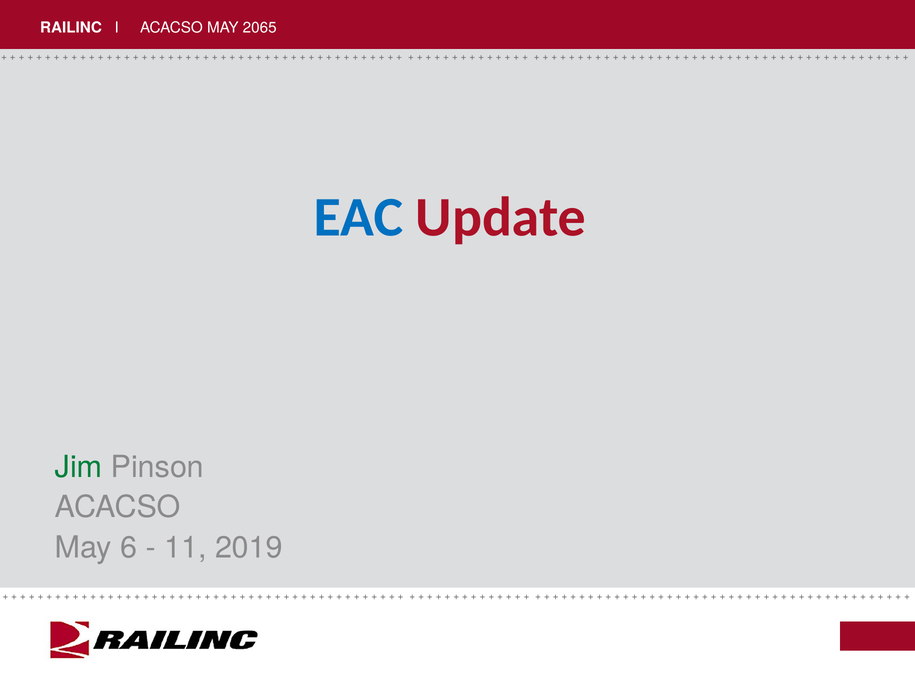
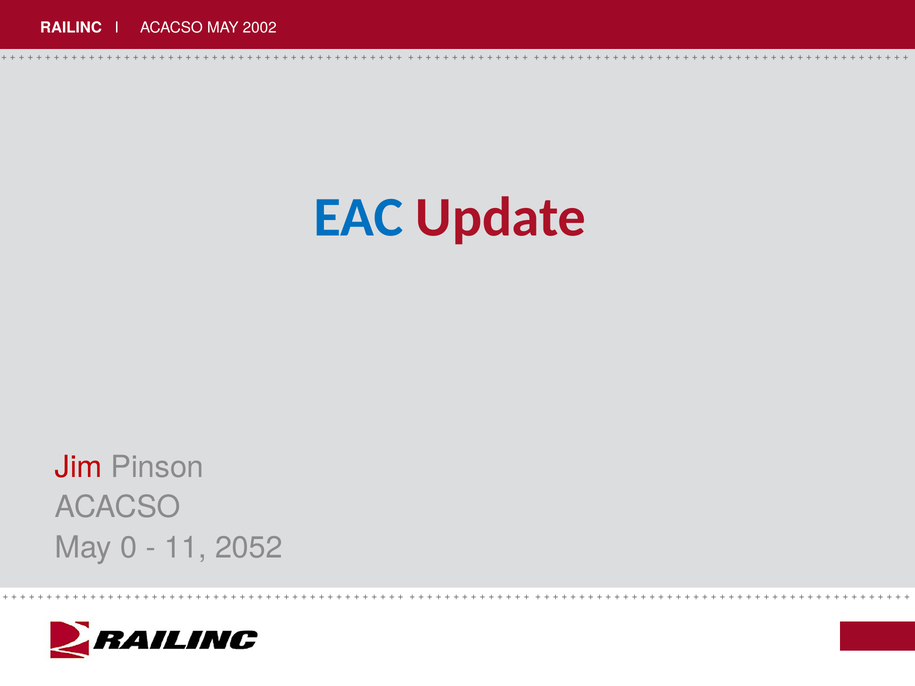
2065: 2065 -> 2002
Jim colour: green -> red
6: 6 -> 0
2019: 2019 -> 2052
